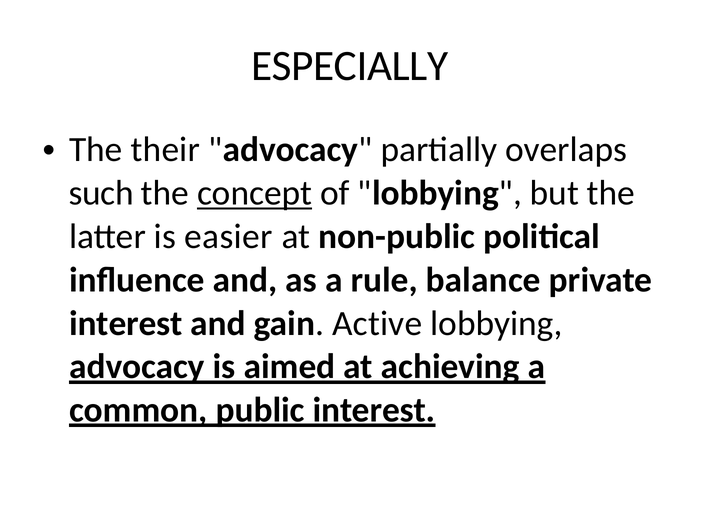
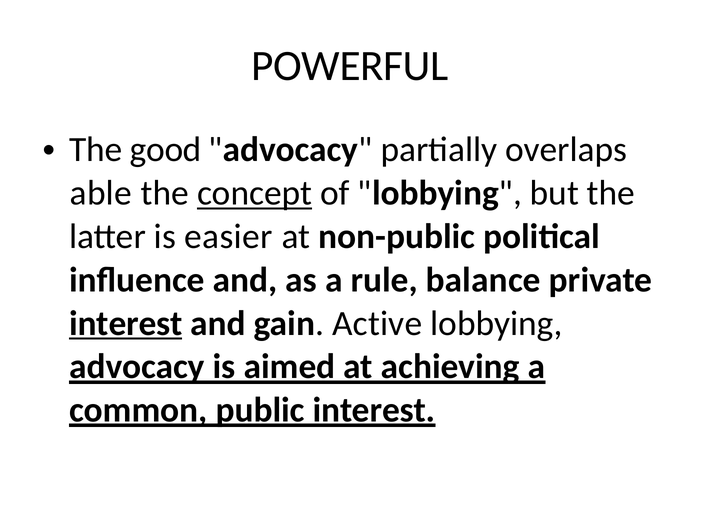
ESPECIALLY: ESPECIALLY -> POWERFUL
their: their -> good
such: such -> able
interest at (126, 323) underline: none -> present
